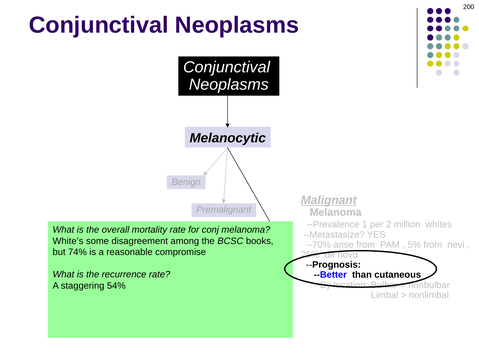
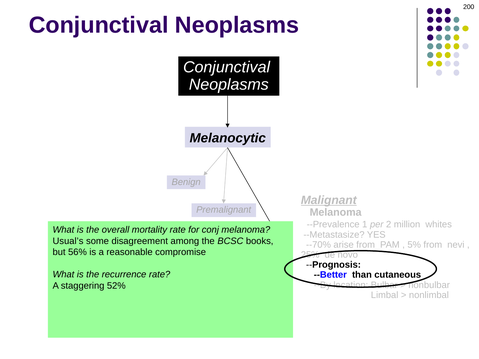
White’s: White’s -> Usual’s
74%: 74% -> 56%
54%: 54% -> 52%
